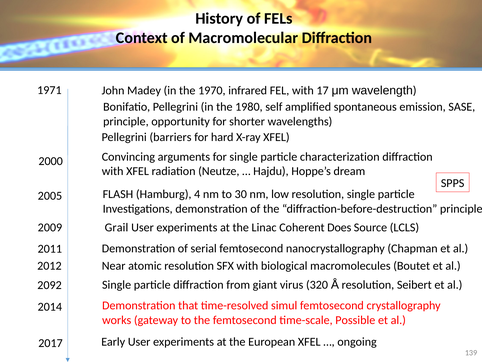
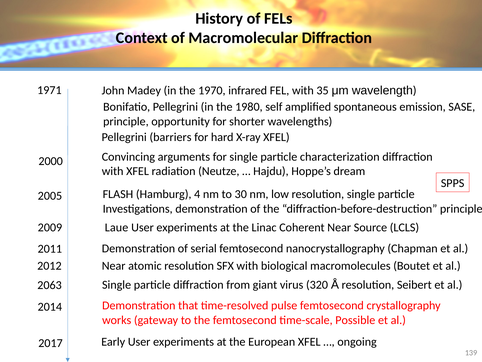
17: 17 -> 35
Grail: Grail -> Laue
Coherent Does: Does -> Near
2092: 2092 -> 2063
simul: simul -> pulse
